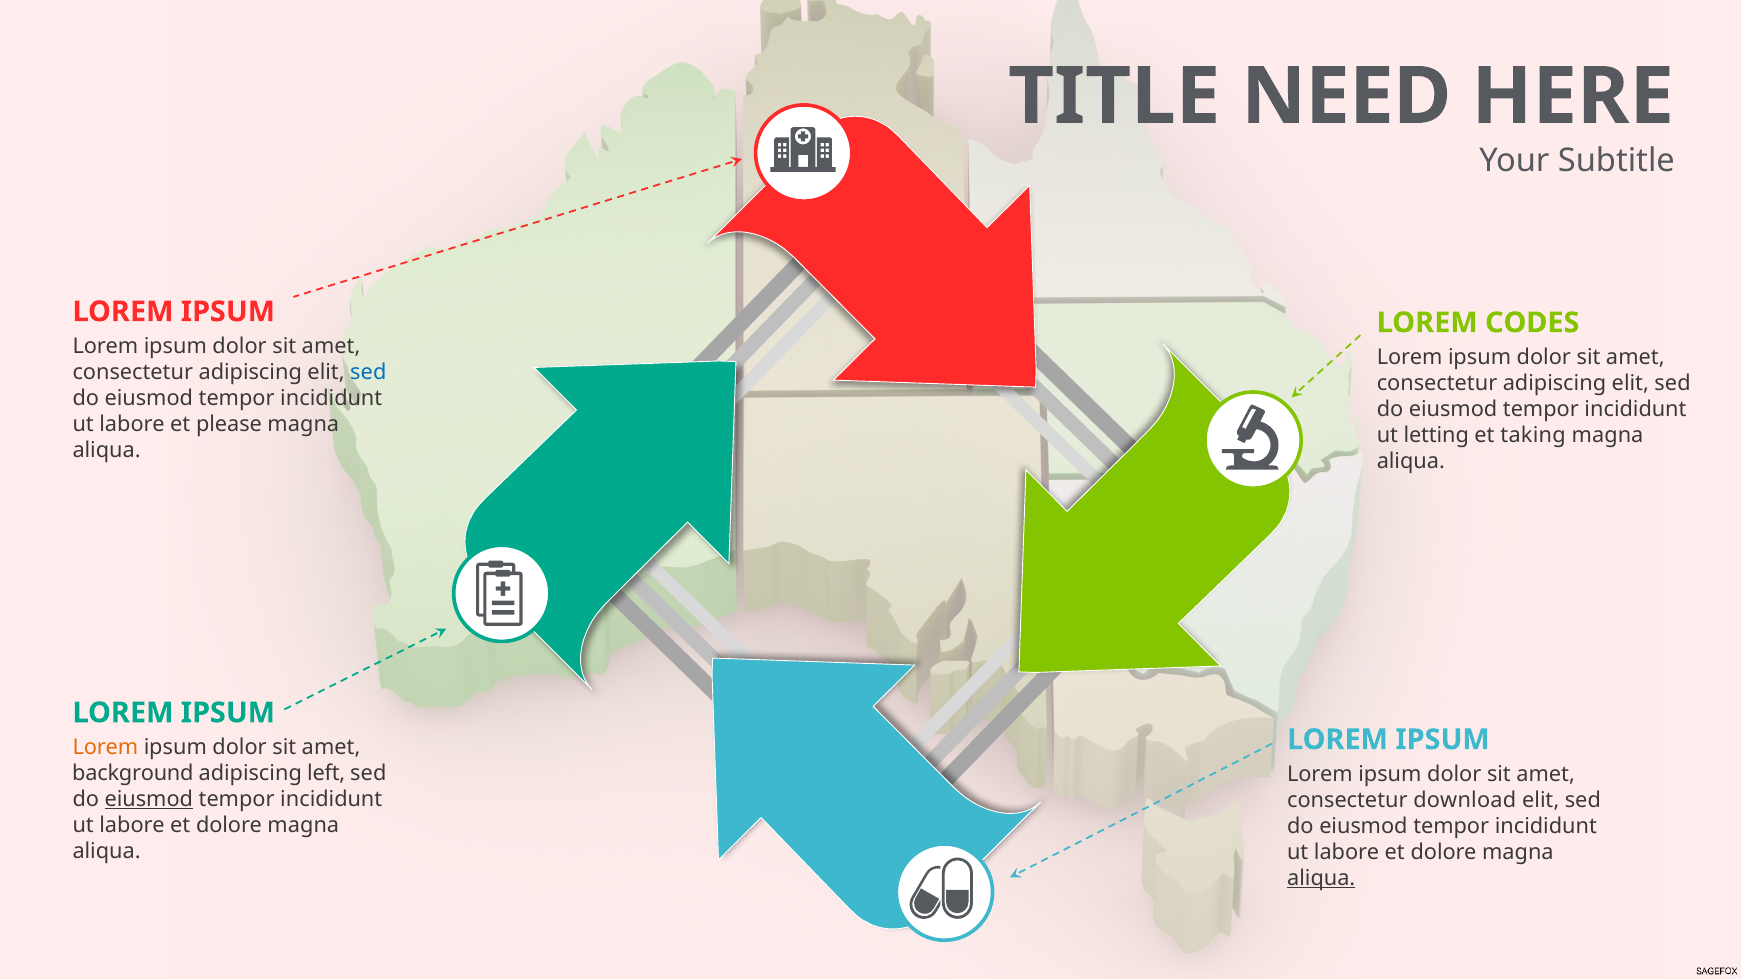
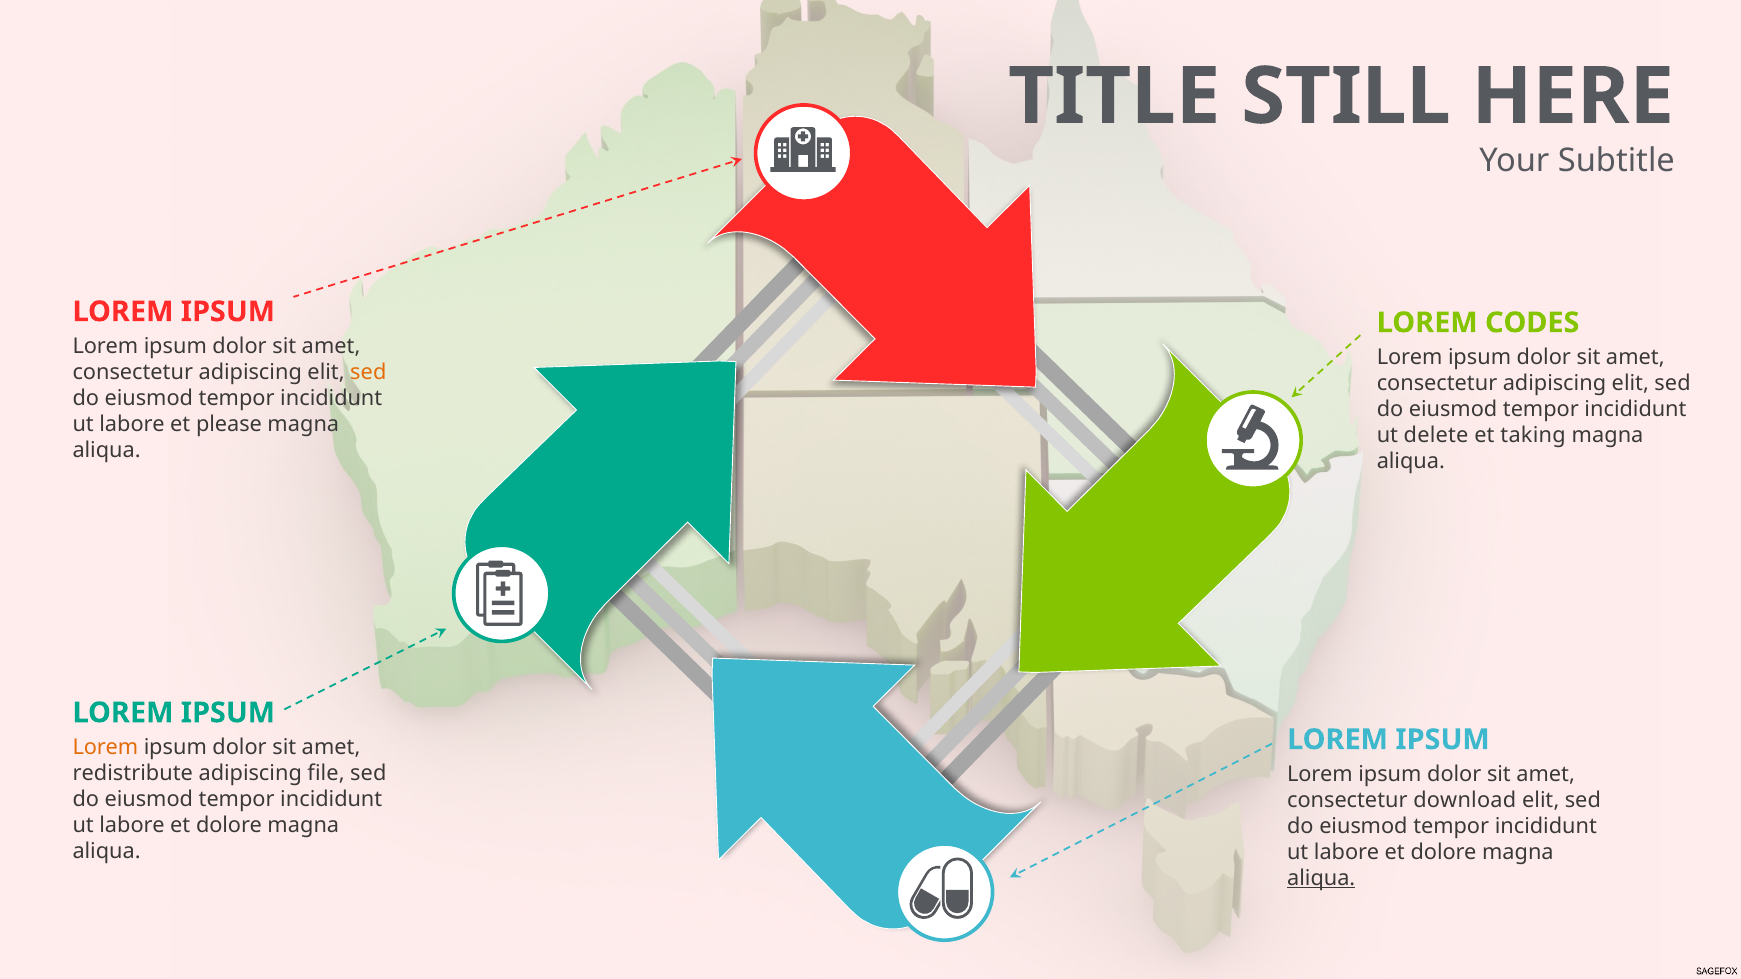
NEED: NEED -> STILL
sed at (368, 372) colour: blue -> orange
letting: letting -> delete
background: background -> redistribute
left: left -> file
eiusmod at (149, 800) underline: present -> none
